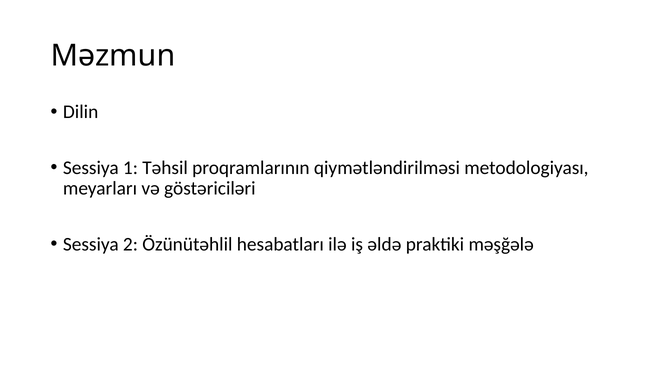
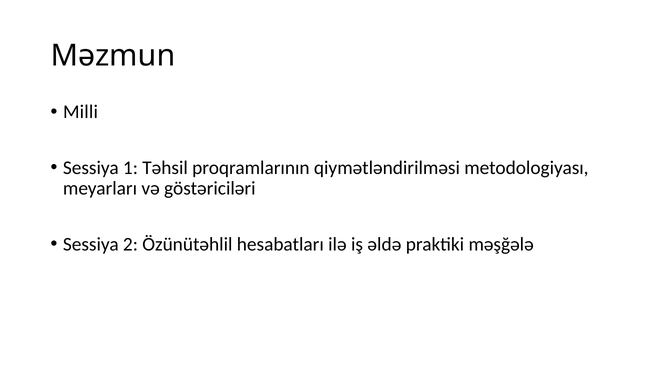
Dilin: Dilin -> Milli
